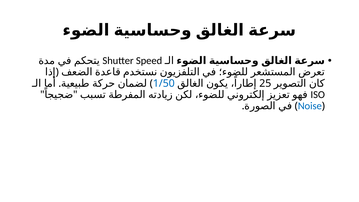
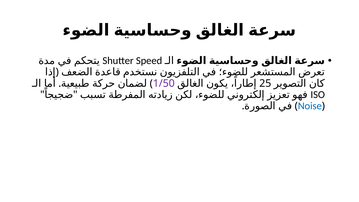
1/50 colour: blue -> purple
